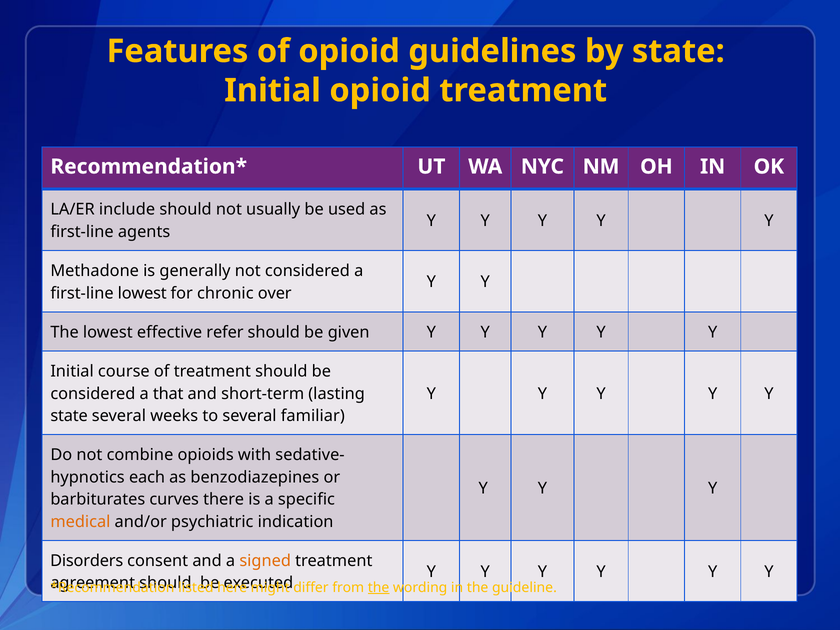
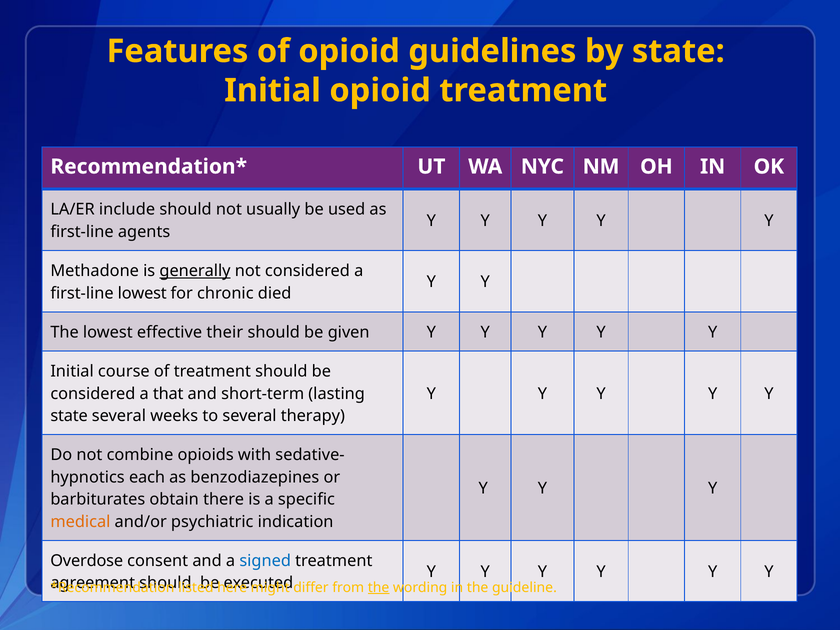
generally underline: none -> present
over: over -> died
refer: refer -> their
familiar: familiar -> therapy
curves: curves -> obtain
Disorders: Disorders -> Overdose
signed colour: orange -> blue
